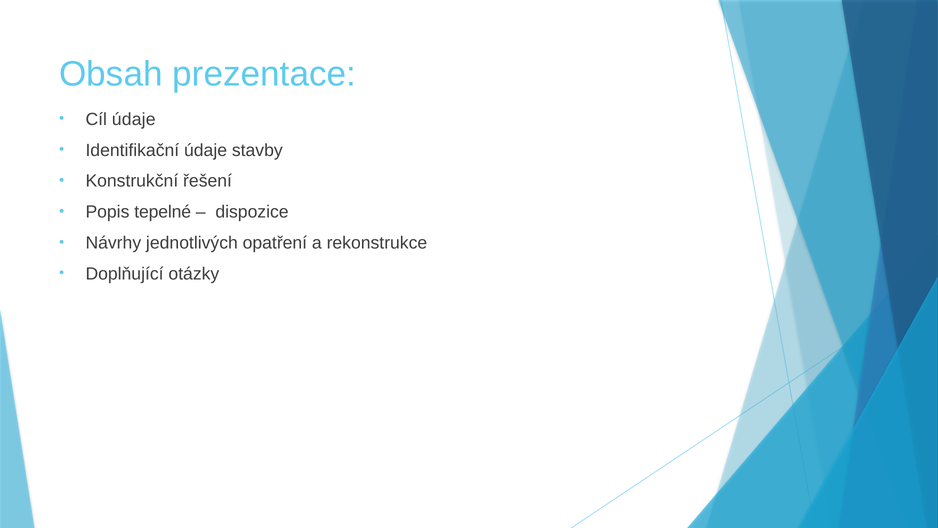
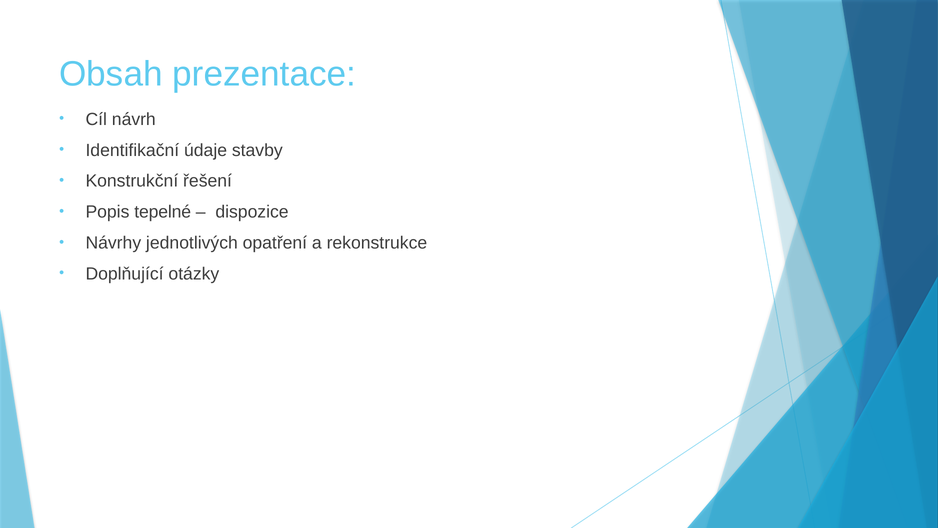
Cíl údaje: údaje -> návrh
